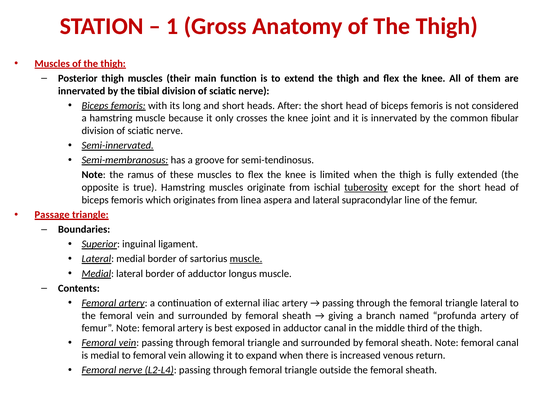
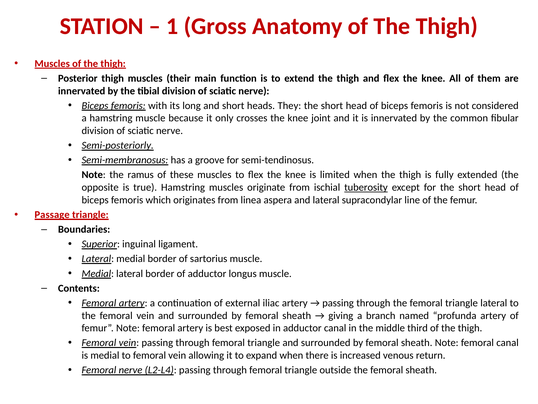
After: After -> They
Semi-innervated: Semi-innervated -> Semi-posteriorly
muscle at (246, 259) underline: present -> none
